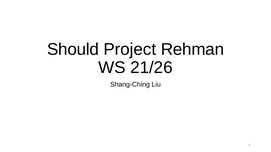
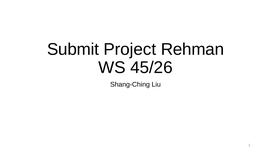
Should: Should -> Submit
21/26: 21/26 -> 45/26
